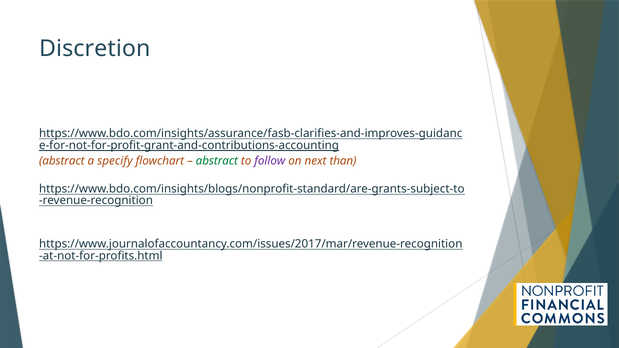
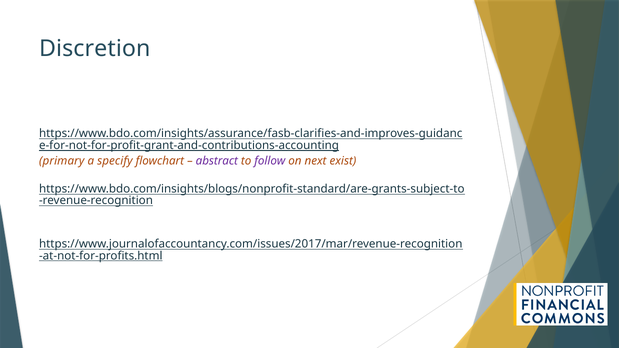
abstract at (62, 161): abstract -> primary
abstract at (217, 161) colour: green -> purple
than: than -> exist
